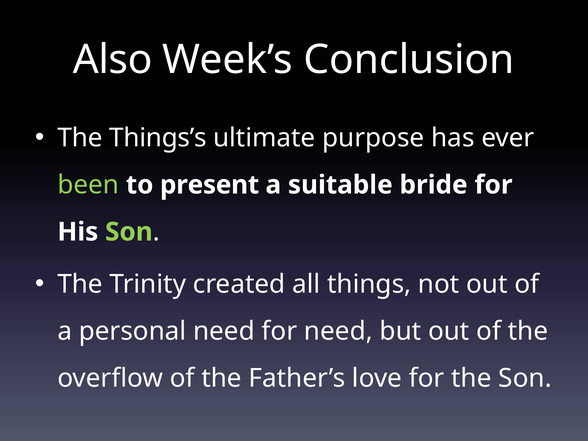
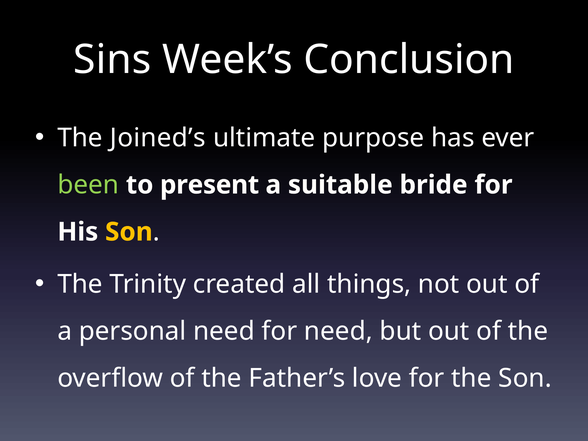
Also: Also -> Sins
Things’s: Things’s -> Joined’s
Son at (129, 232) colour: light green -> yellow
